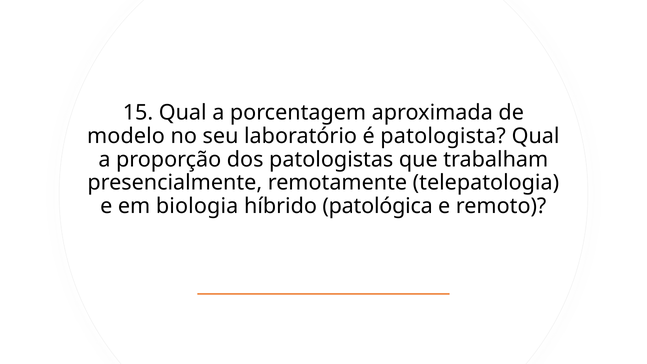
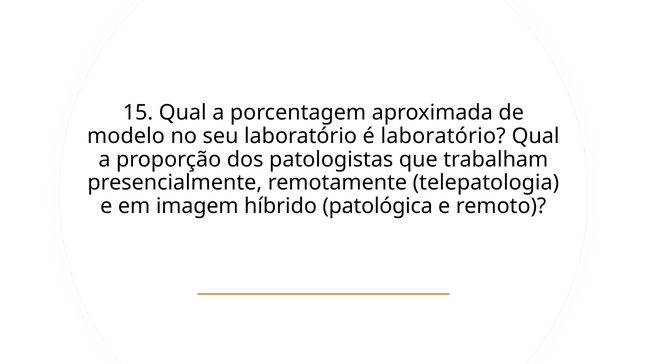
é patologista: patologista -> laboratório
biologia: biologia -> imagem
